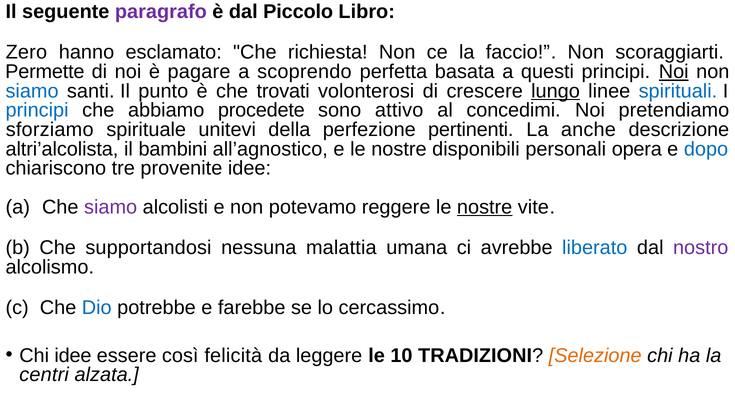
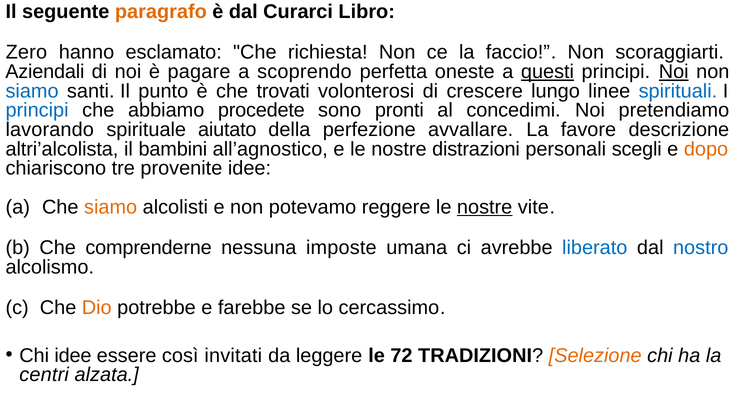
paragrafo colour: purple -> orange
Piccolo: Piccolo -> Curarci
Permette: Permette -> Aziendali
basata: basata -> oneste
questi underline: none -> present
lungo underline: present -> none
attivo: attivo -> pronti
sforziamo: sforziamo -> lavorando
unitevi: unitevi -> aiutato
pertinenti: pertinenti -> avvallare
anche: anche -> favore
disponibili: disponibili -> distrazioni
opera: opera -> scegli
dopo colour: blue -> orange
siamo at (111, 207) colour: purple -> orange
supportandosi: supportandosi -> comprenderne
malattia: malattia -> imposte
nostro colour: purple -> blue
Dio colour: blue -> orange
felicità: felicità -> invitati
10: 10 -> 72
